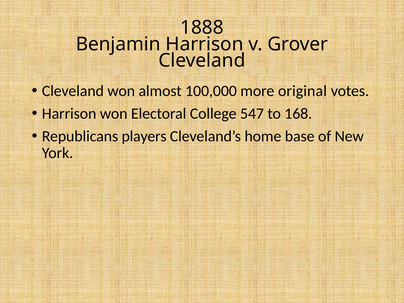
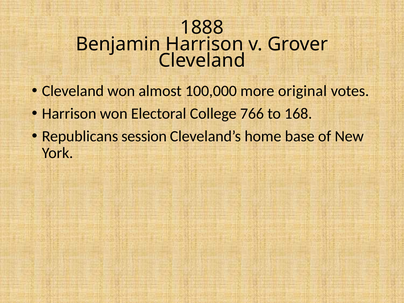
547: 547 -> 766
players: players -> session
